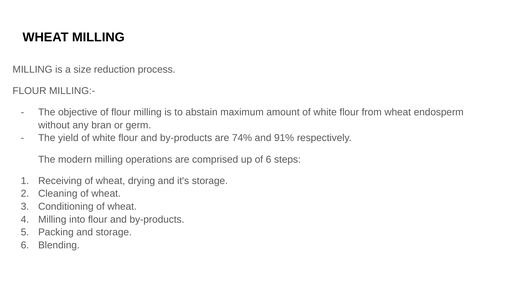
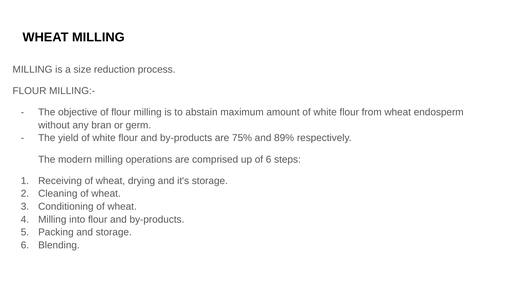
74%: 74% -> 75%
91%: 91% -> 89%
